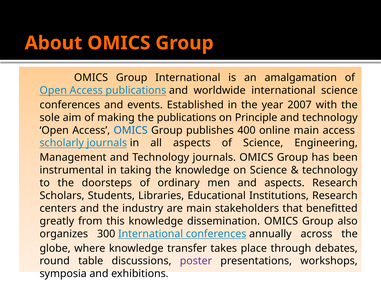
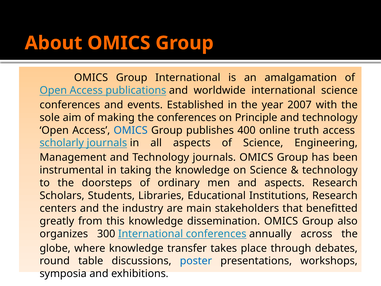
the publications: publications -> conferences
online main: main -> truth
poster colour: purple -> blue
